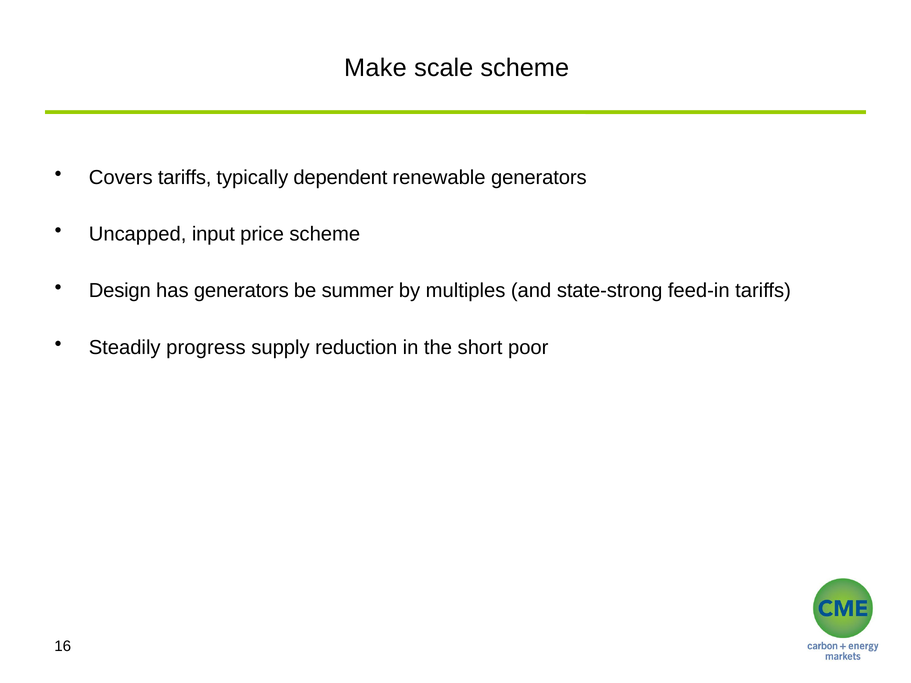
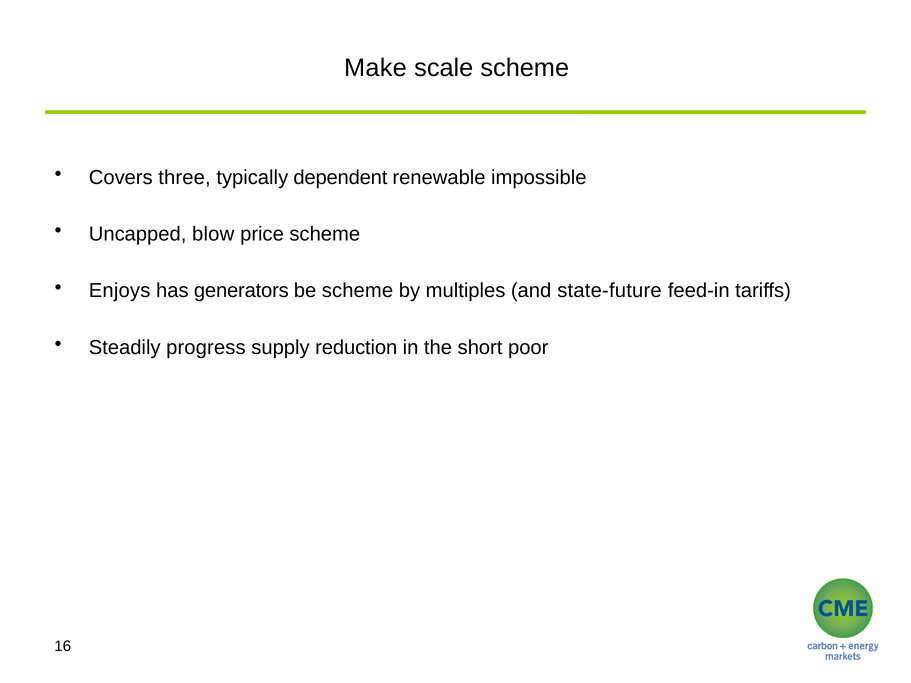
Covers tariffs: tariffs -> three
renewable generators: generators -> impossible
input: input -> blow
Design: Design -> Enjoys
be summer: summer -> scheme
state-strong: state-strong -> state-future
